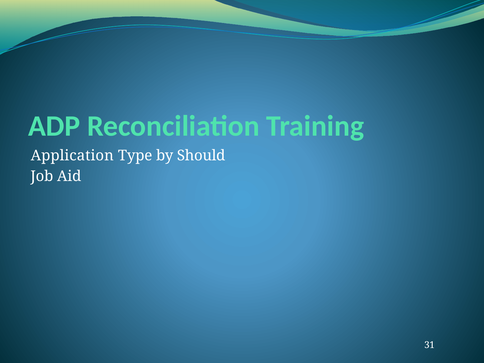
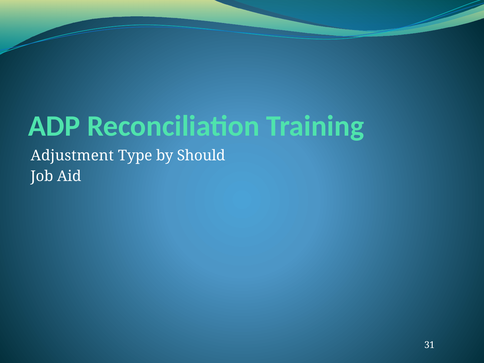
Application: Application -> Adjustment
